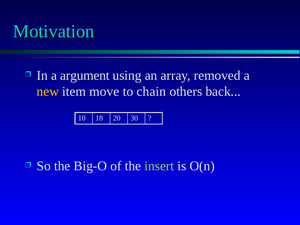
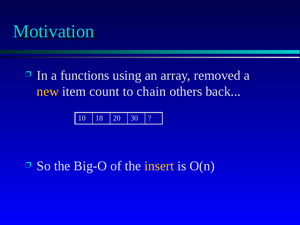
argument: argument -> functions
move: move -> count
insert colour: light green -> yellow
